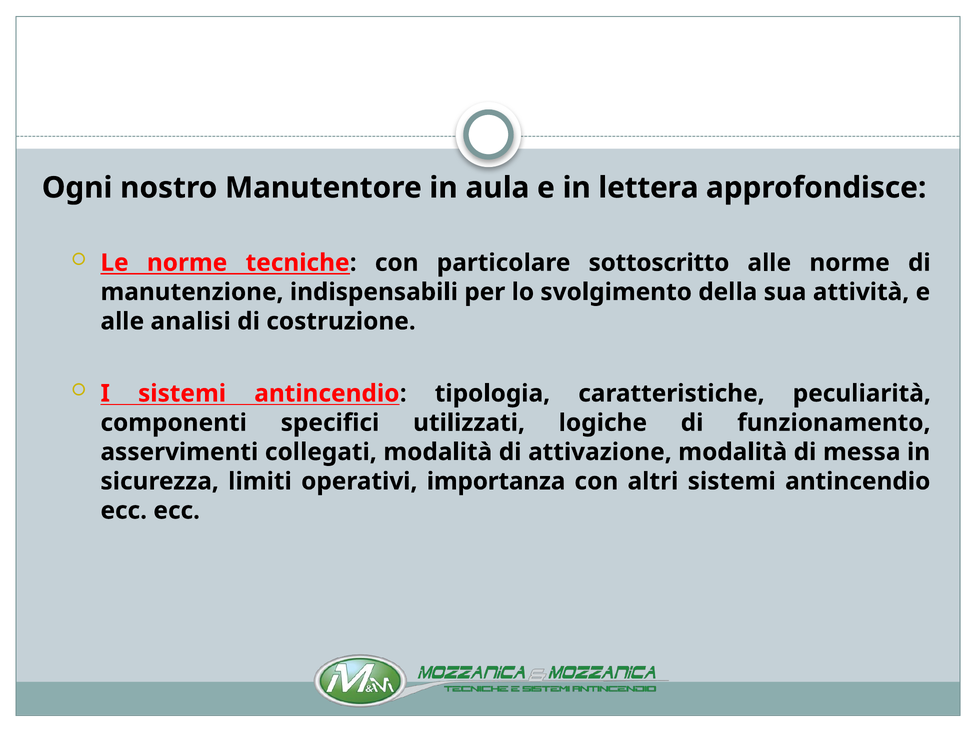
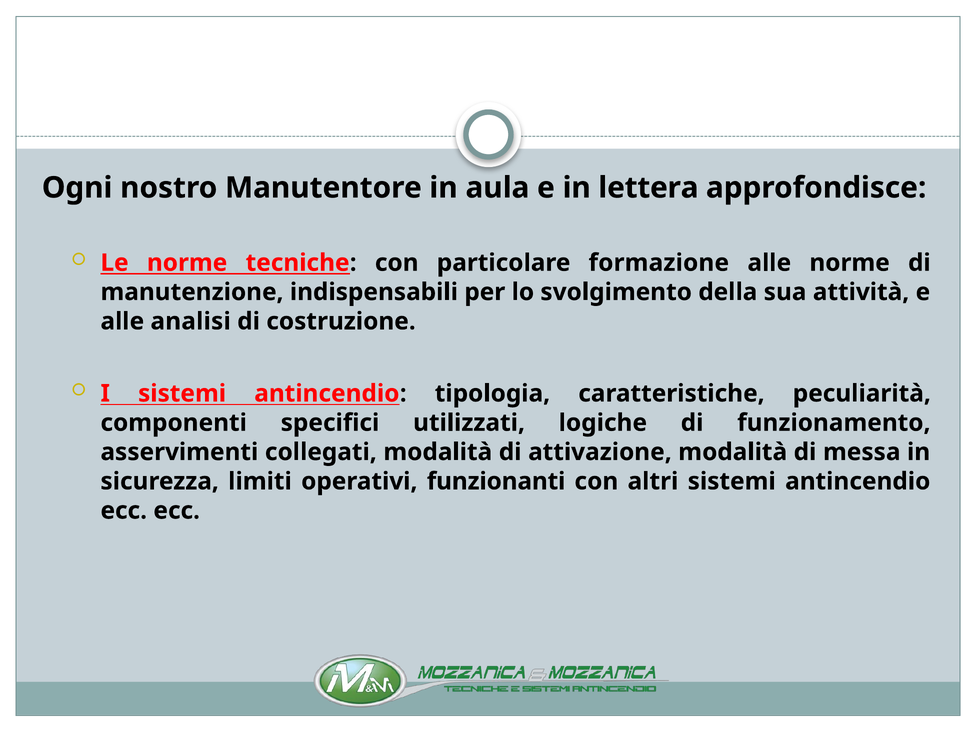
sottoscritto: sottoscritto -> formazione
importanza: importanza -> funzionanti
